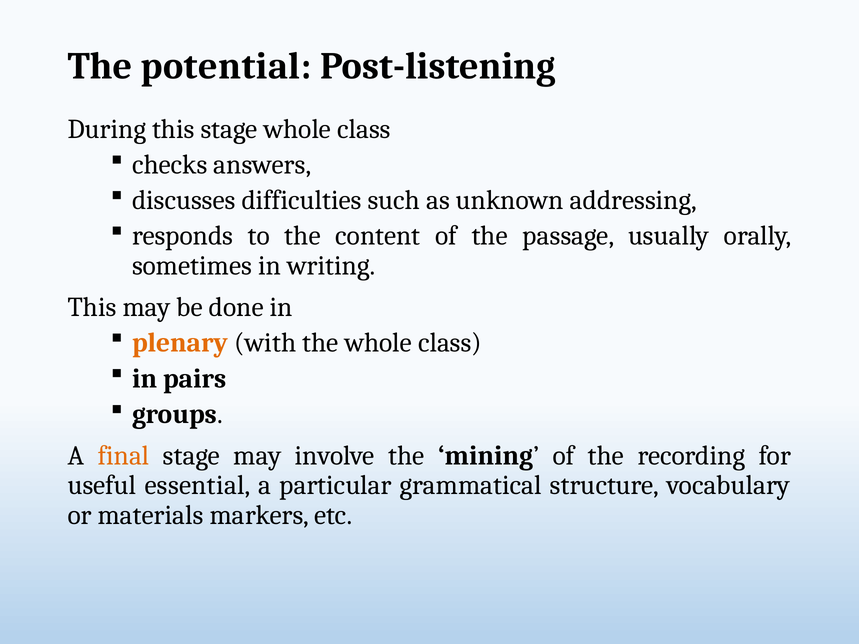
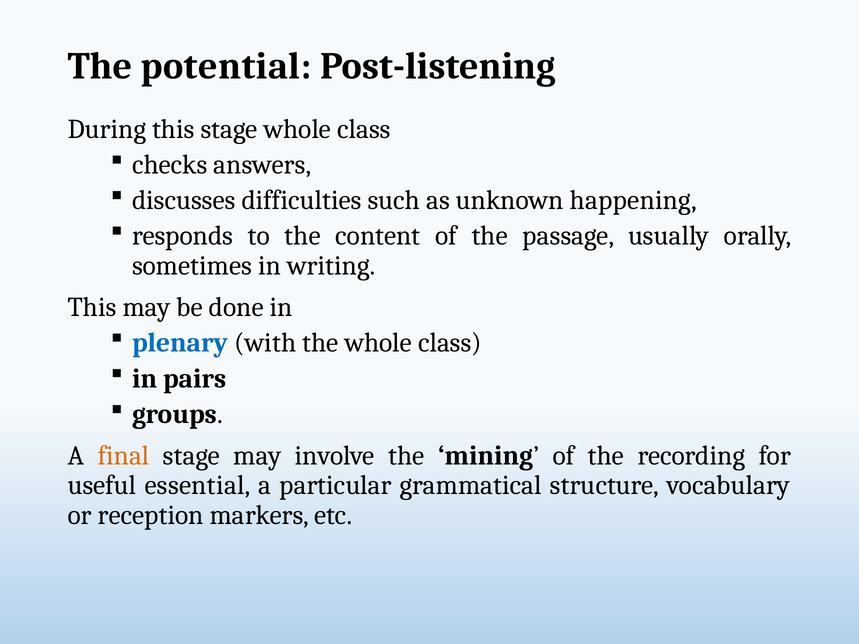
addressing: addressing -> happening
plenary colour: orange -> blue
materials: materials -> reception
